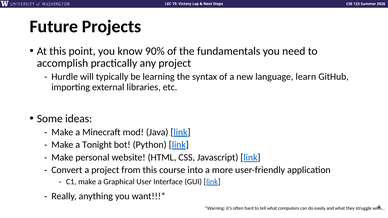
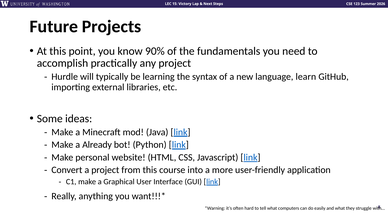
Tonight: Tonight -> Already
